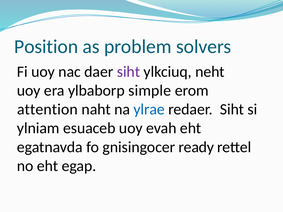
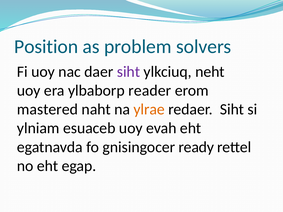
simple: simple -> reader
attention: attention -> mastered
ylrae colour: blue -> orange
